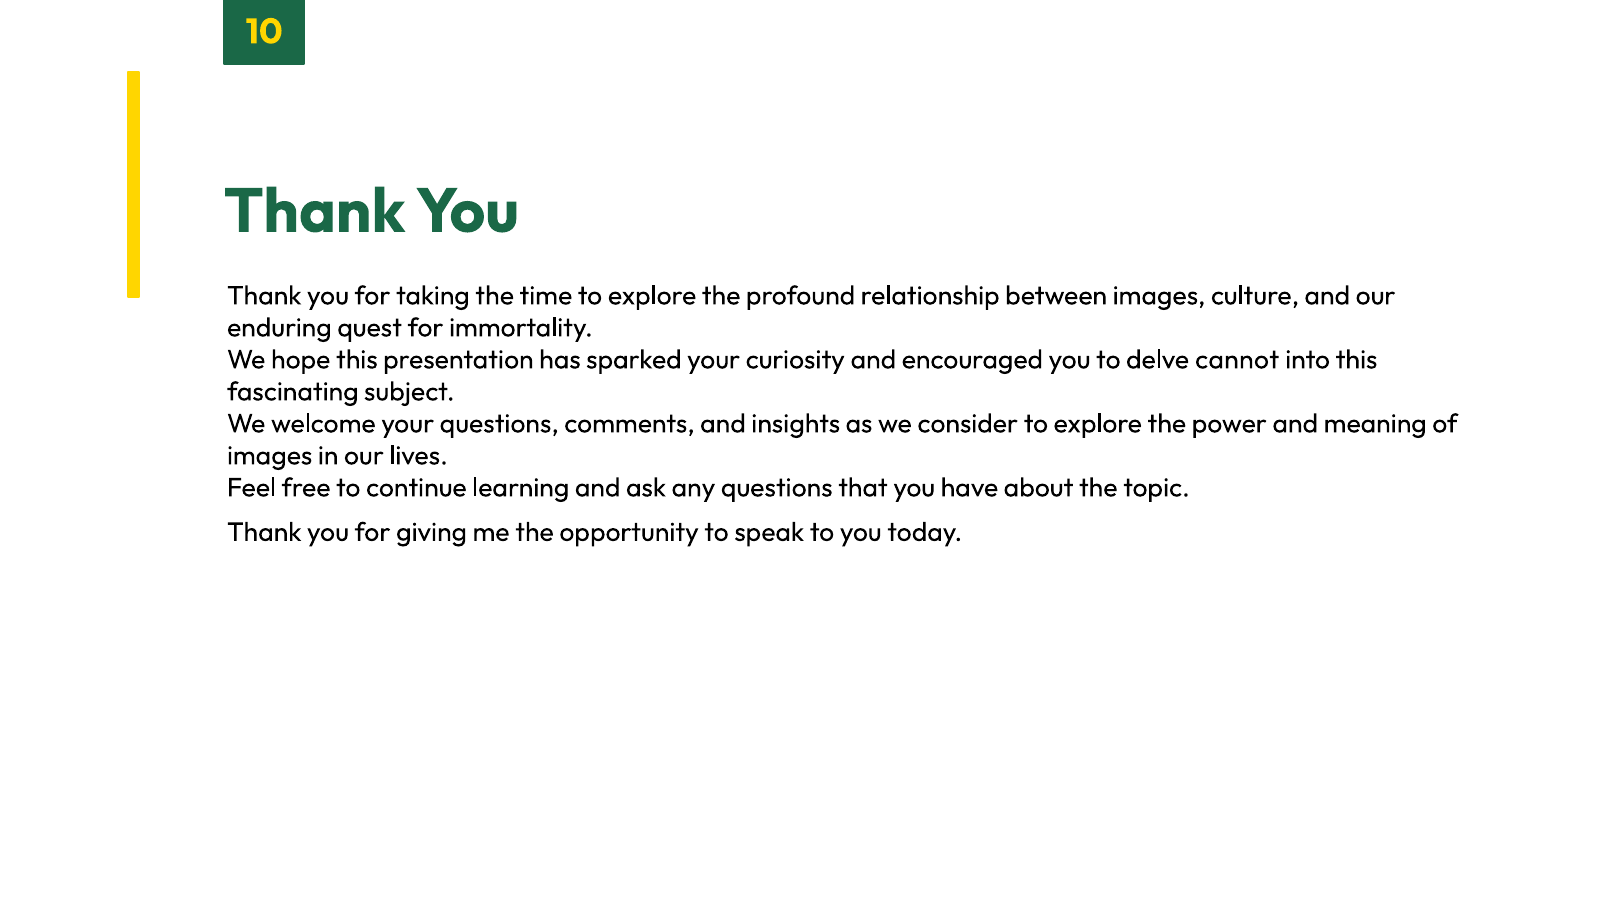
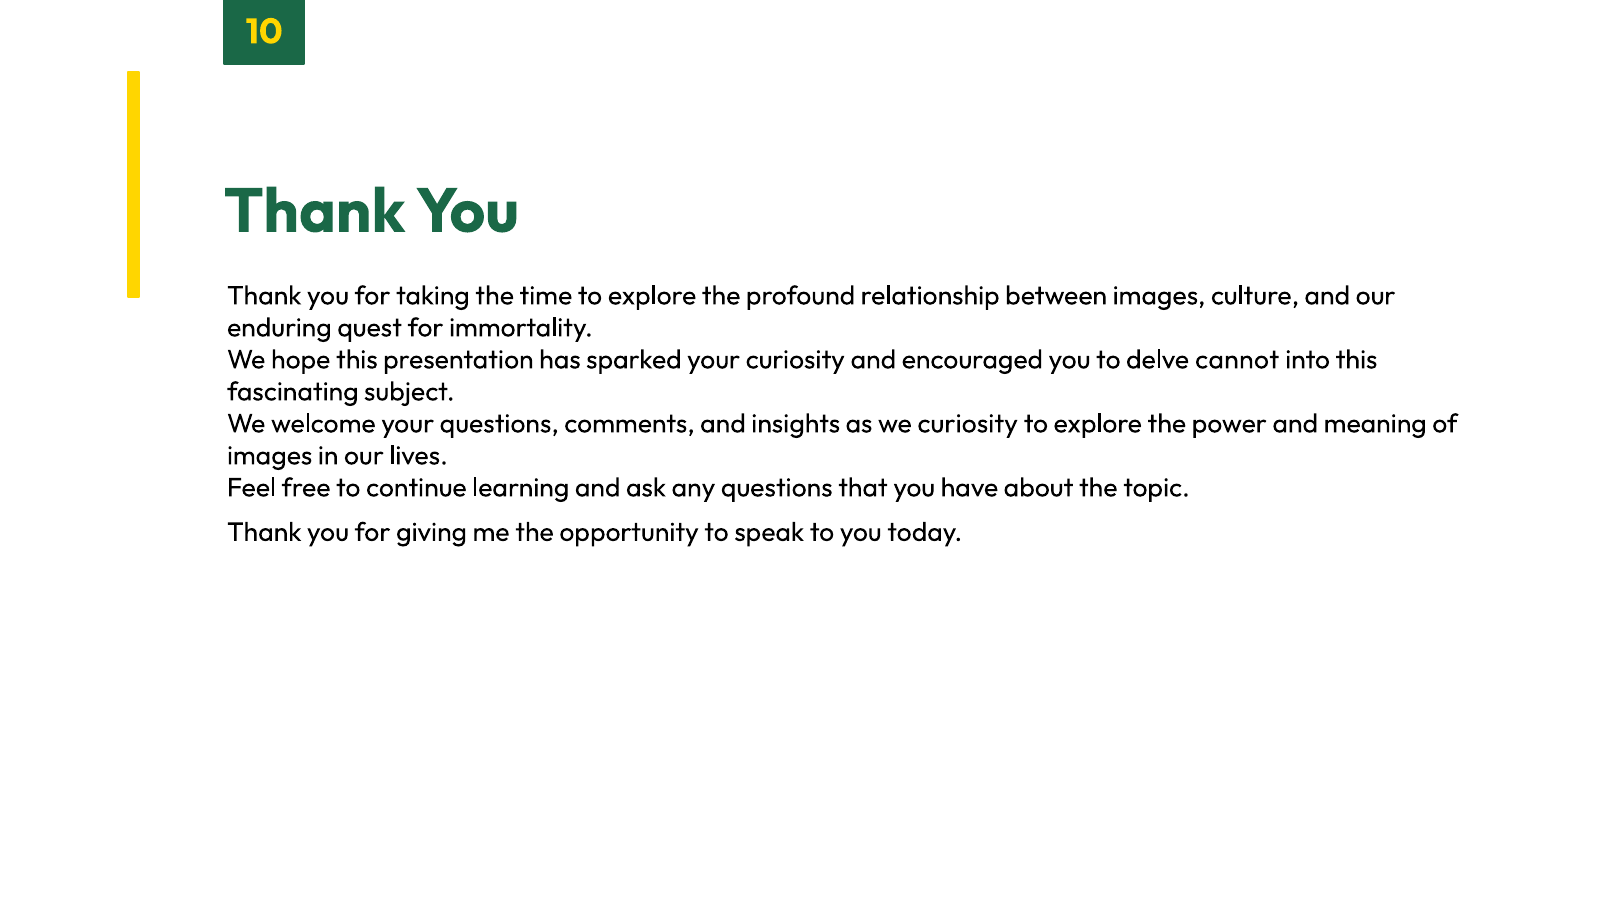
we consider: consider -> curiosity
